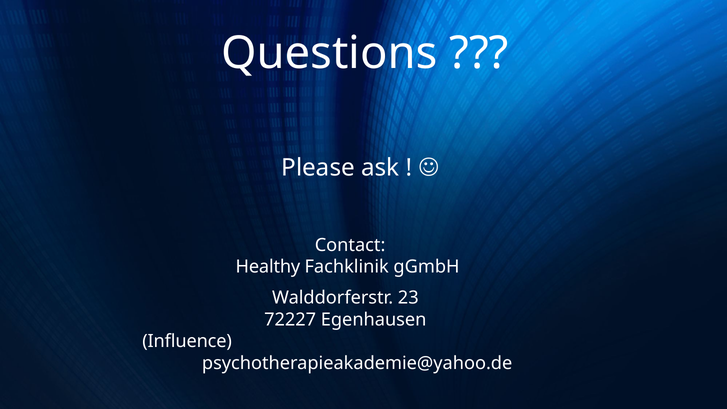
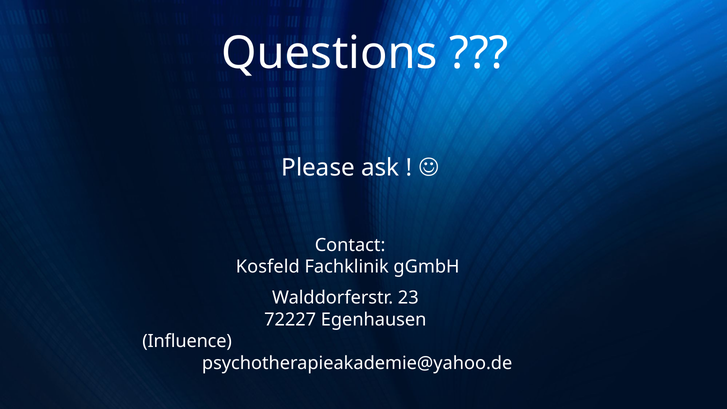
Healthy: Healthy -> Kosfeld
